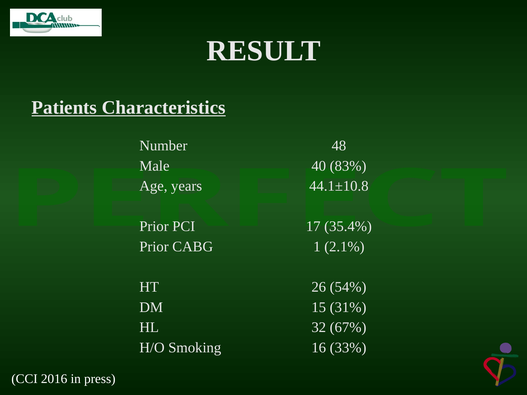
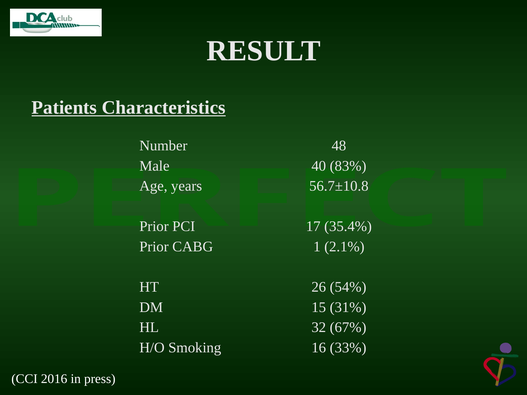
44.1±10.8: 44.1±10.8 -> 56.7±10.8
